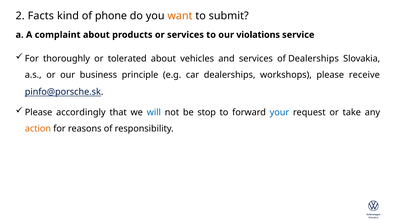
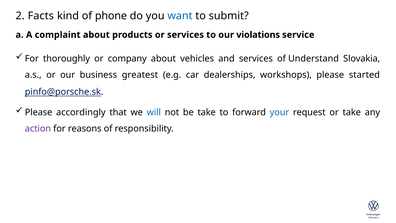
want colour: orange -> blue
tolerated: tolerated -> company
of Dealerships: Dealerships -> Understand
principle: principle -> greatest
receive: receive -> started
be stop: stop -> take
action colour: orange -> purple
